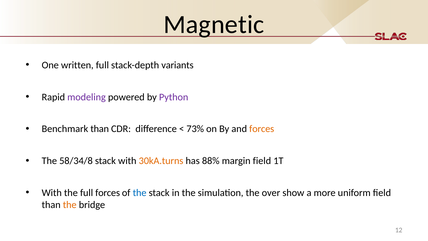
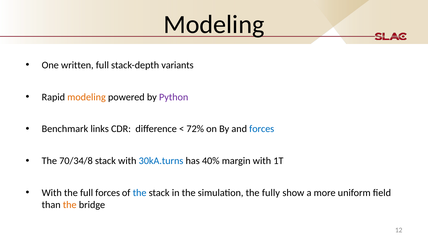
Magnetic at (214, 25): Magnetic -> Modeling
modeling at (87, 97) colour: purple -> orange
Benchmark than: than -> links
73%: 73% -> 72%
forces at (262, 129) colour: orange -> blue
58/34/8: 58/34/8 -> 70/34/8
30kA.turns colour: orange -> blue
88%: 88% -> 40%
margin field: field -> with
over: over -> fully
